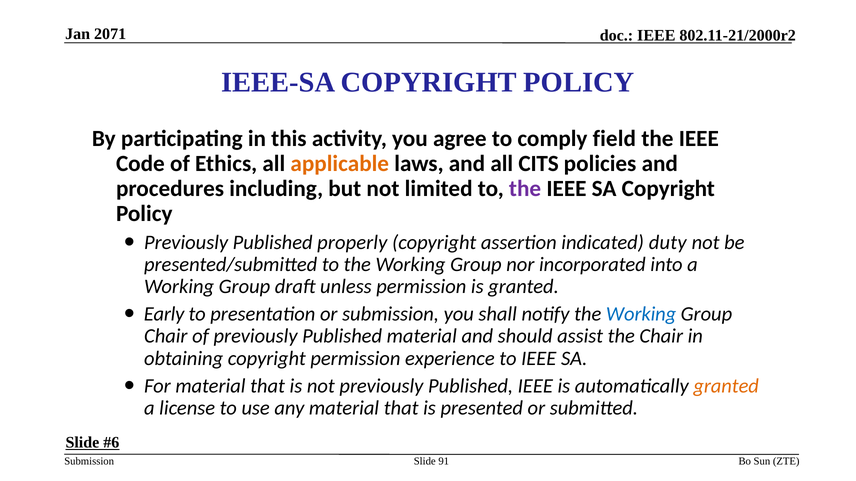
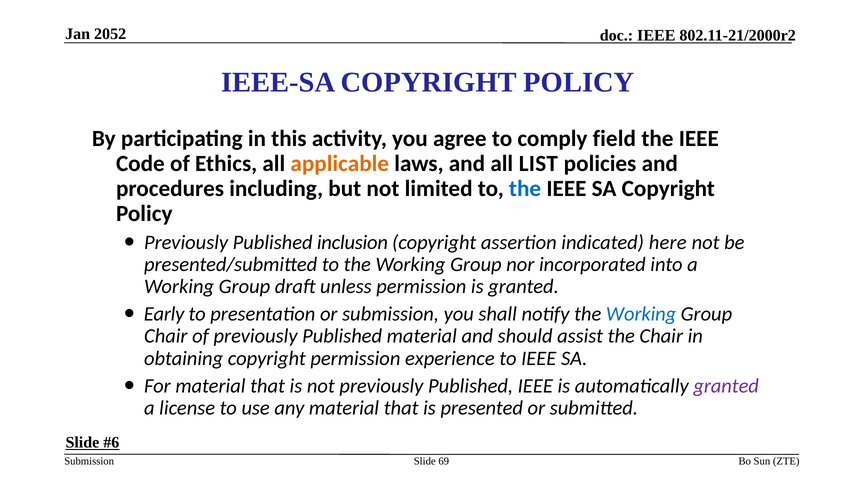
2071: 2071 -> 2052
CITS: CITS -> LIST
the at (525, 189) colour: purple -> blue
properly: properly -> inclusion
duty: duty -> here
granted at (726, 386) colour: orange -> purple
91: 91 -> 69
